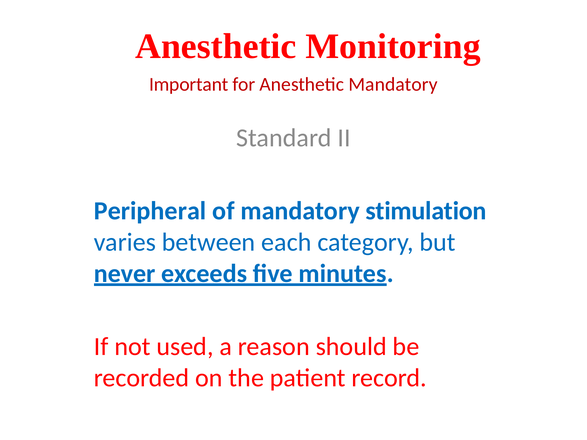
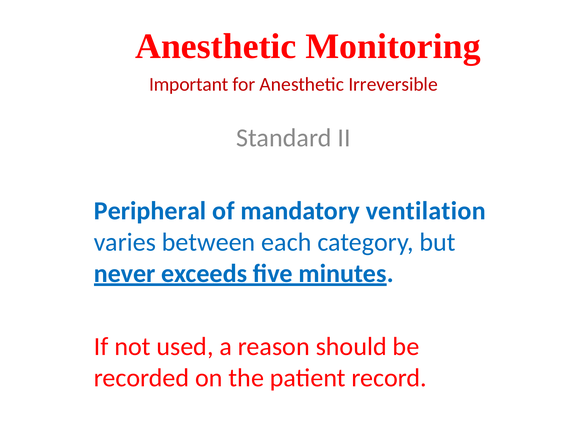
Anesthetic Mandatory: Mandatory -> Irreversible
stimulation: stimulation -> ventilation
